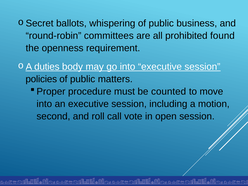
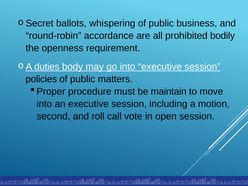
committees: committees -> accordance
found: found -> bodily
counted: counted -> maintain
